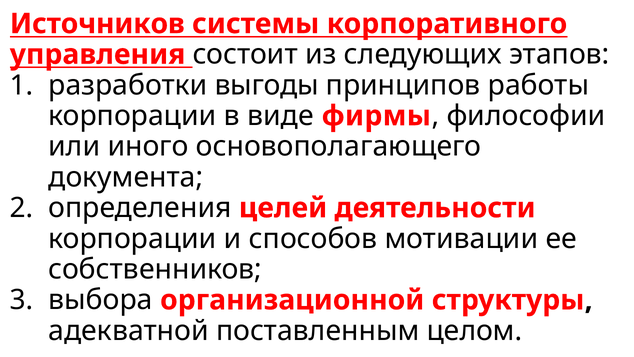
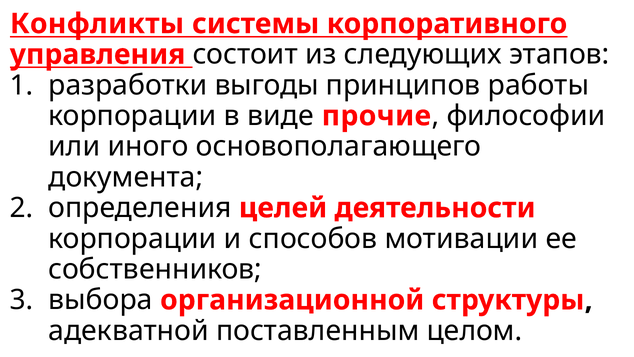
Источников: Источников -> Конфликты
фирмы: фирмы -> прочие
